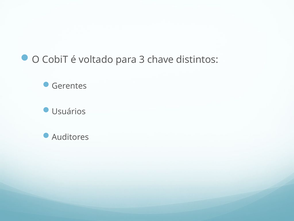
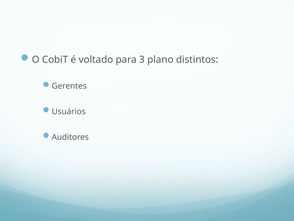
chave: chave -> plano
